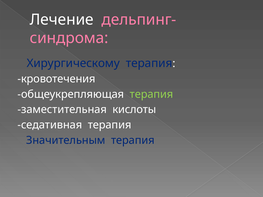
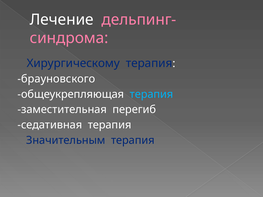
кровотечения: кровотечения -> брауновского
терапия at (152, 94) colour: light green -> light blue
кислоты: кислоты -> перегиб
